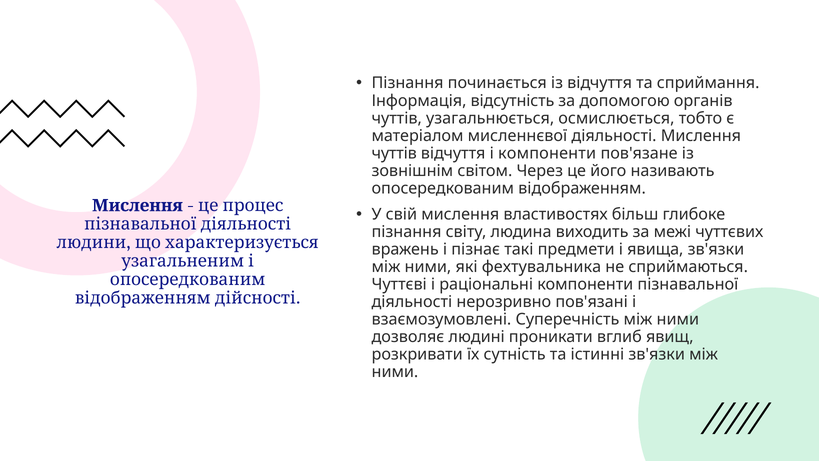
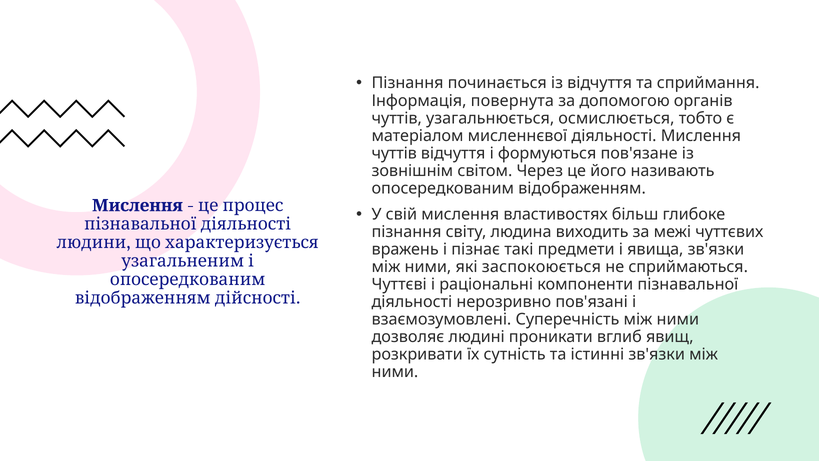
відсутність: відсутність -> повернута
і компоненти: компоненти -> формуються
фехтувальника: фехтувальника -> заспокоюється
